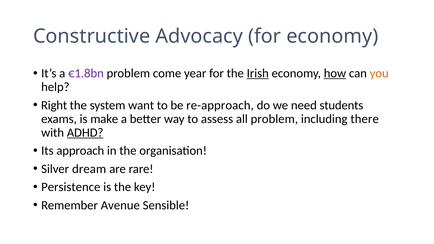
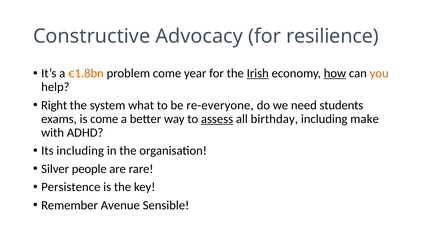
for economy: economy -> resilience
€1.8bn colour: purple -> orange
want: want -> what
re-approach: re-approach -> re-everyone
is make: make -> come
assess underline: none -> present
all problem: problem -> birthday
there: there -> make
ADHD underline: present -> none
Its approach: approach -> including
dream: dream -> people
